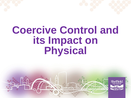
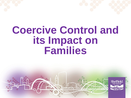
Physical: Physical -> Families
